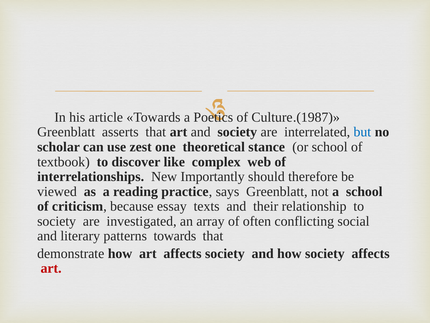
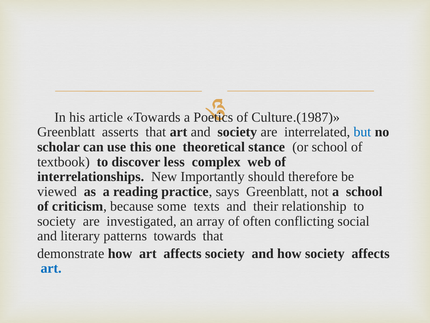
zest: zest -> this
like: like -> less
essay: essay -> some
art at (51, 268) colour: red -> blue
